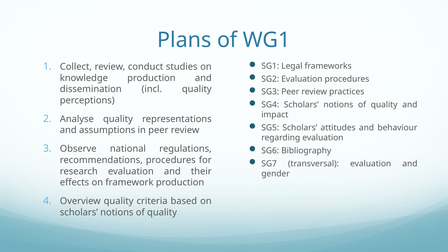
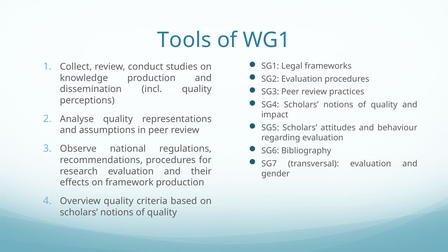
Plans: Plans -> Tools
